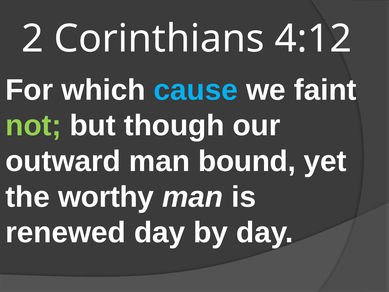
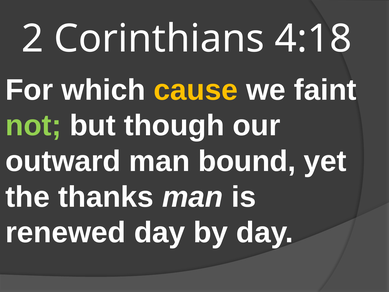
4:12: 4:12 -> 4:18
cause colour: light blue -> yellow
worthy: worthy -> thanks
